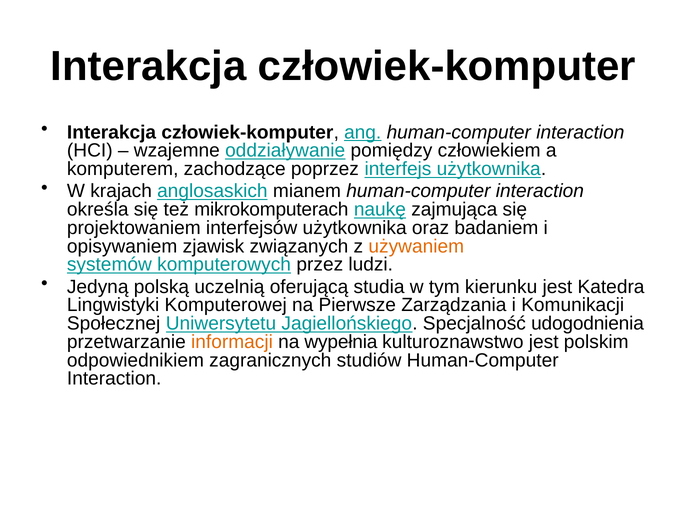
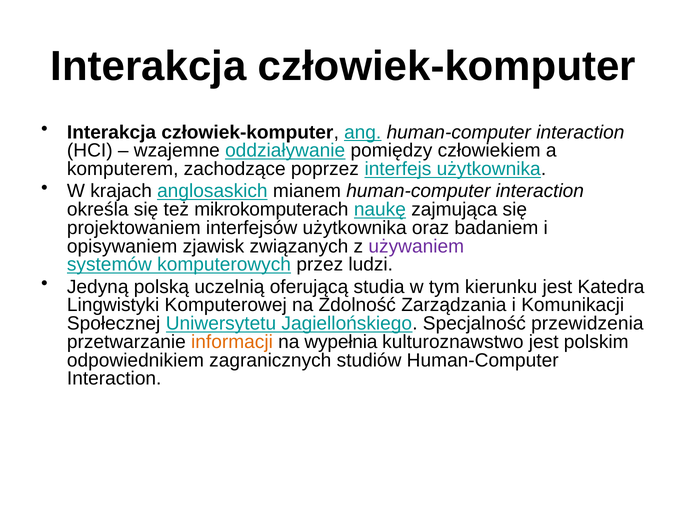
używaniem colour: orange -> purple
Pierwsze: Pierwsze -> Zdolność
udogodnienia: udogodnienia -> przewidzenia
